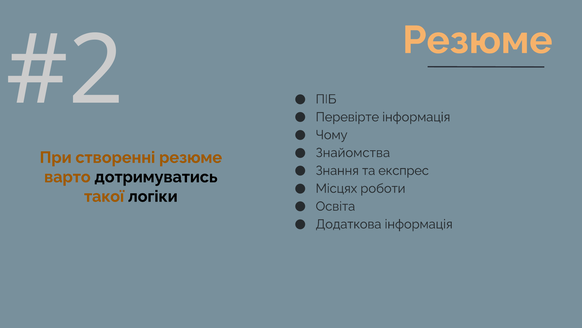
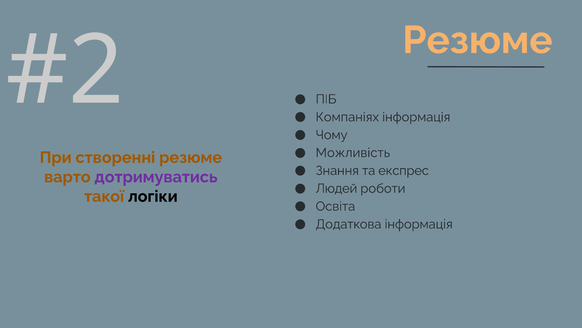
Перевірте: Перевірте -> Компаніях
Знайомства: Знайомства -> Можливість
дотримуватись colour: black -> purple
Місцях: Місцях -> Людей
